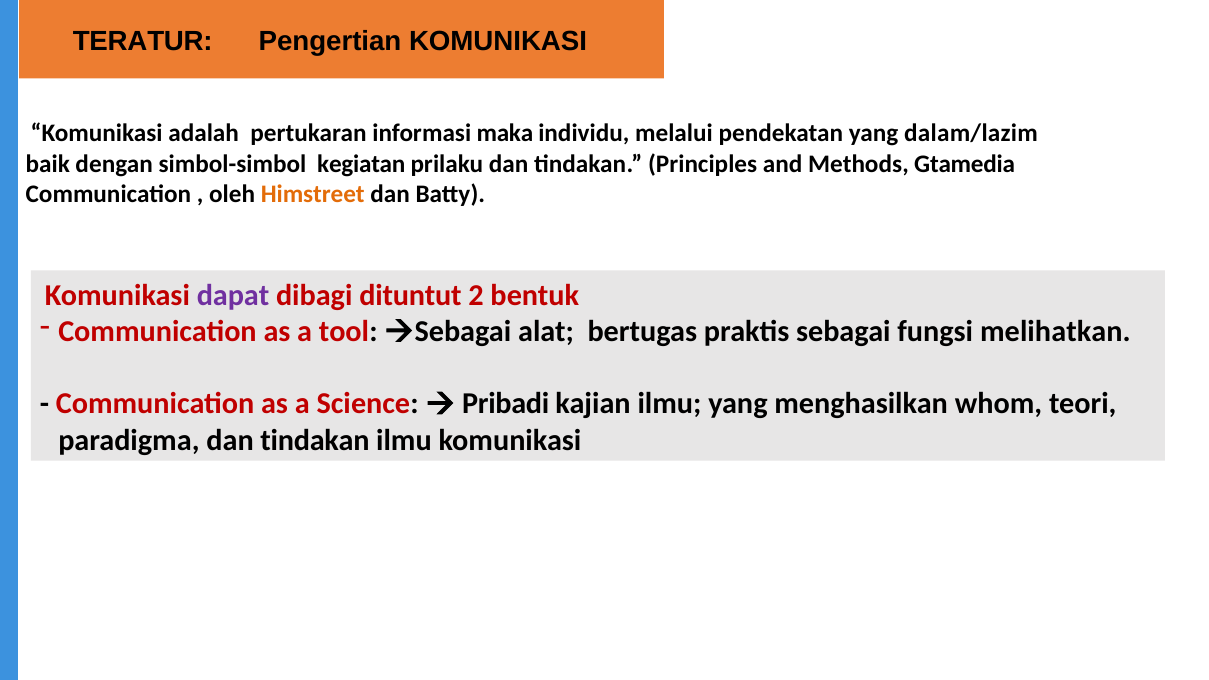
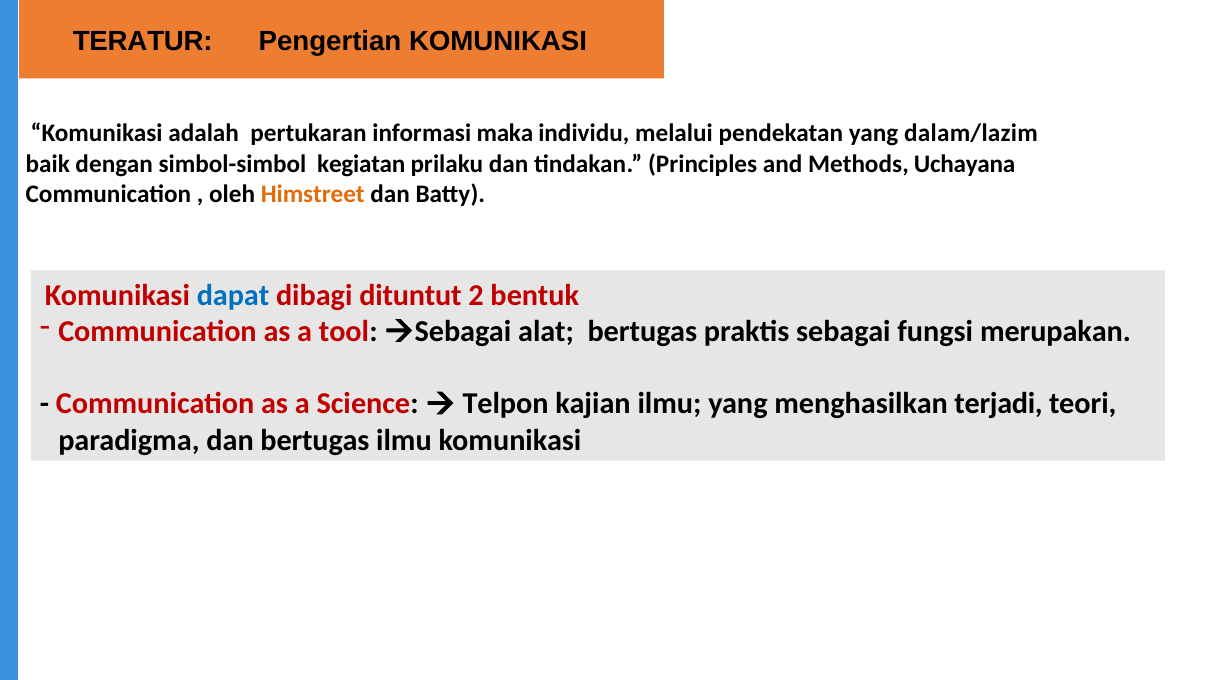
Gtamedia: Gtamedia -> Uchayana
dapat colour: purple -> blue
melihatkan: melihatkan -> merupakan
Pribadi: Pribadi -> Telpon
whom: whom -> terjadi
paradigma dan tindakan: tindakan -> bertugas
